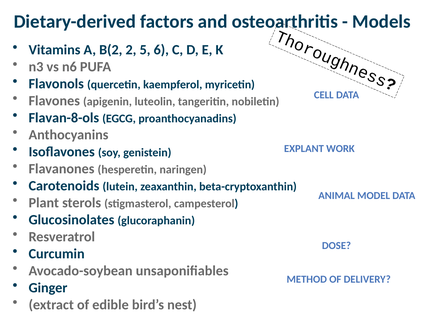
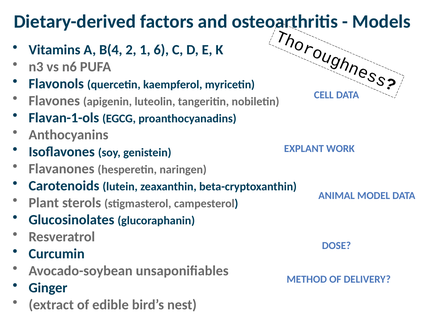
B(2: B(2 -> B(4
5: 5 -> 1
Flavan-8-ols: Flavan-8-ols -> Flavan-1-ols
